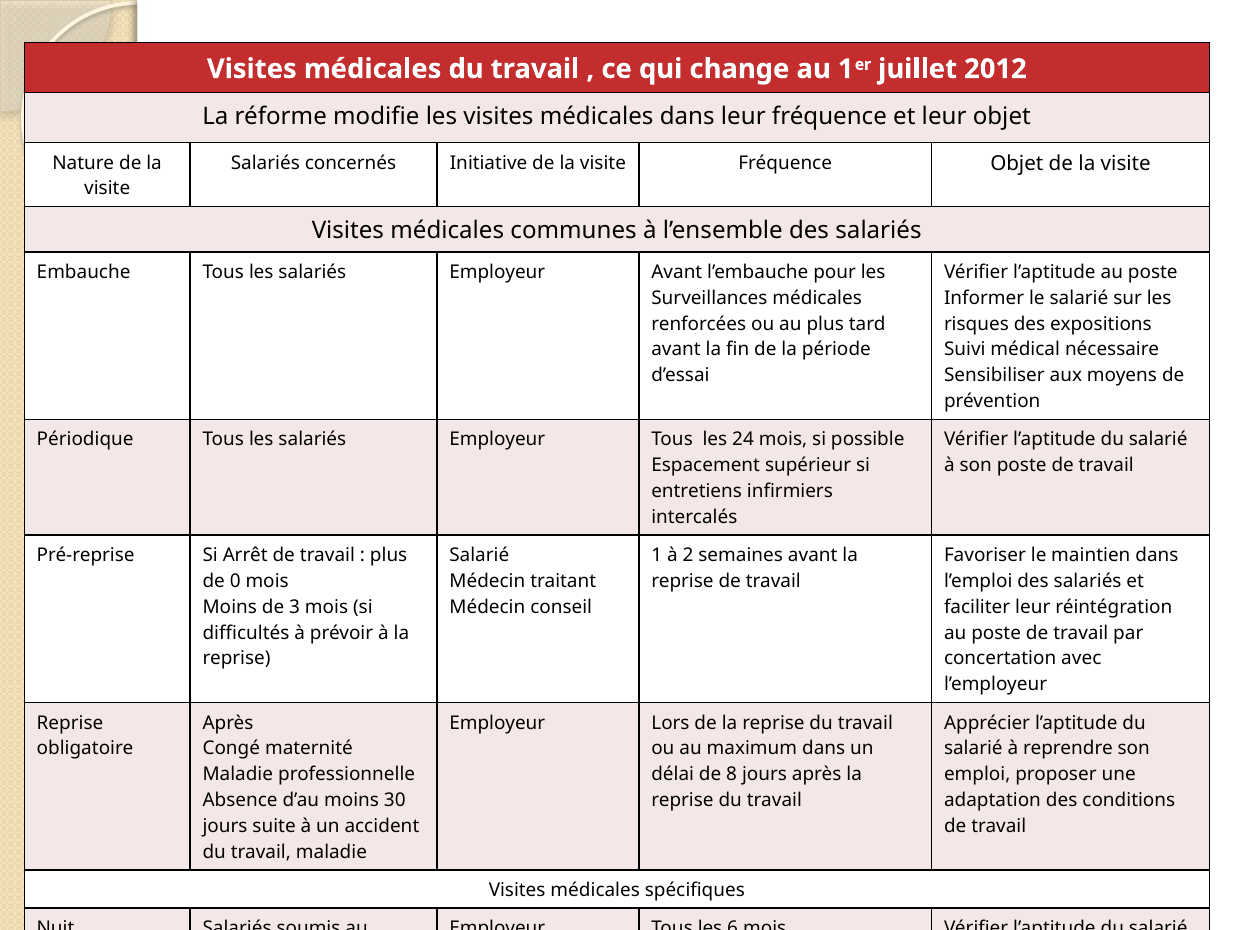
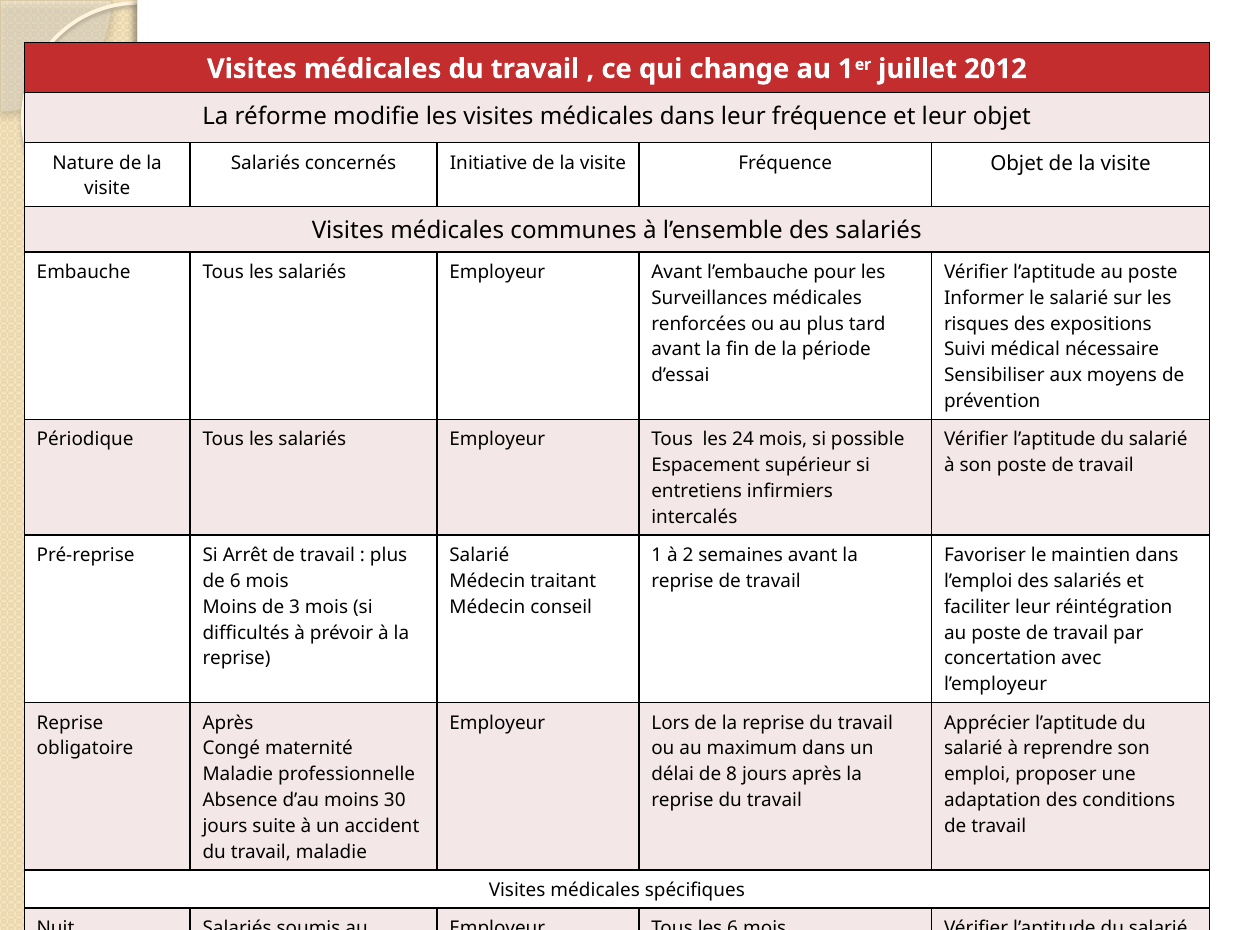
de 0: 0 -> 6
